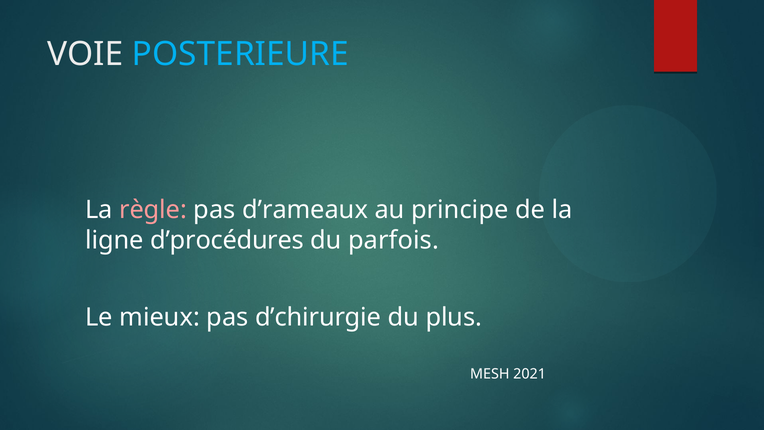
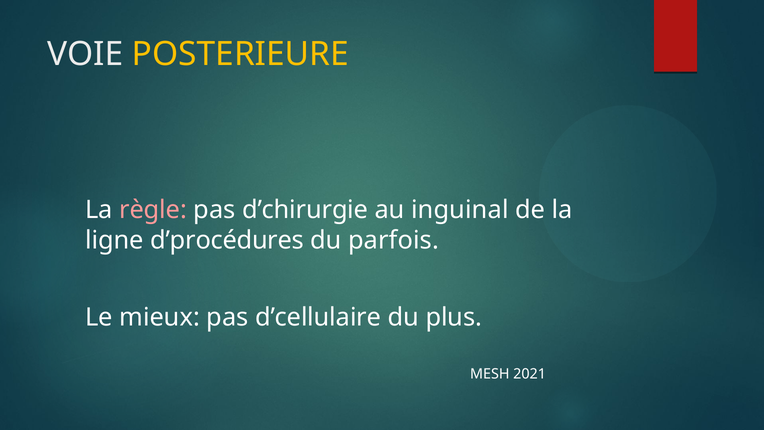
POSTERIEURE colour: light blue -> yellow
d’rameaux: d’rameaux -> d’chirurgie
principe: principe -> inguinal
d’chirurgie: d’chirurgie -> d’cellulaire
